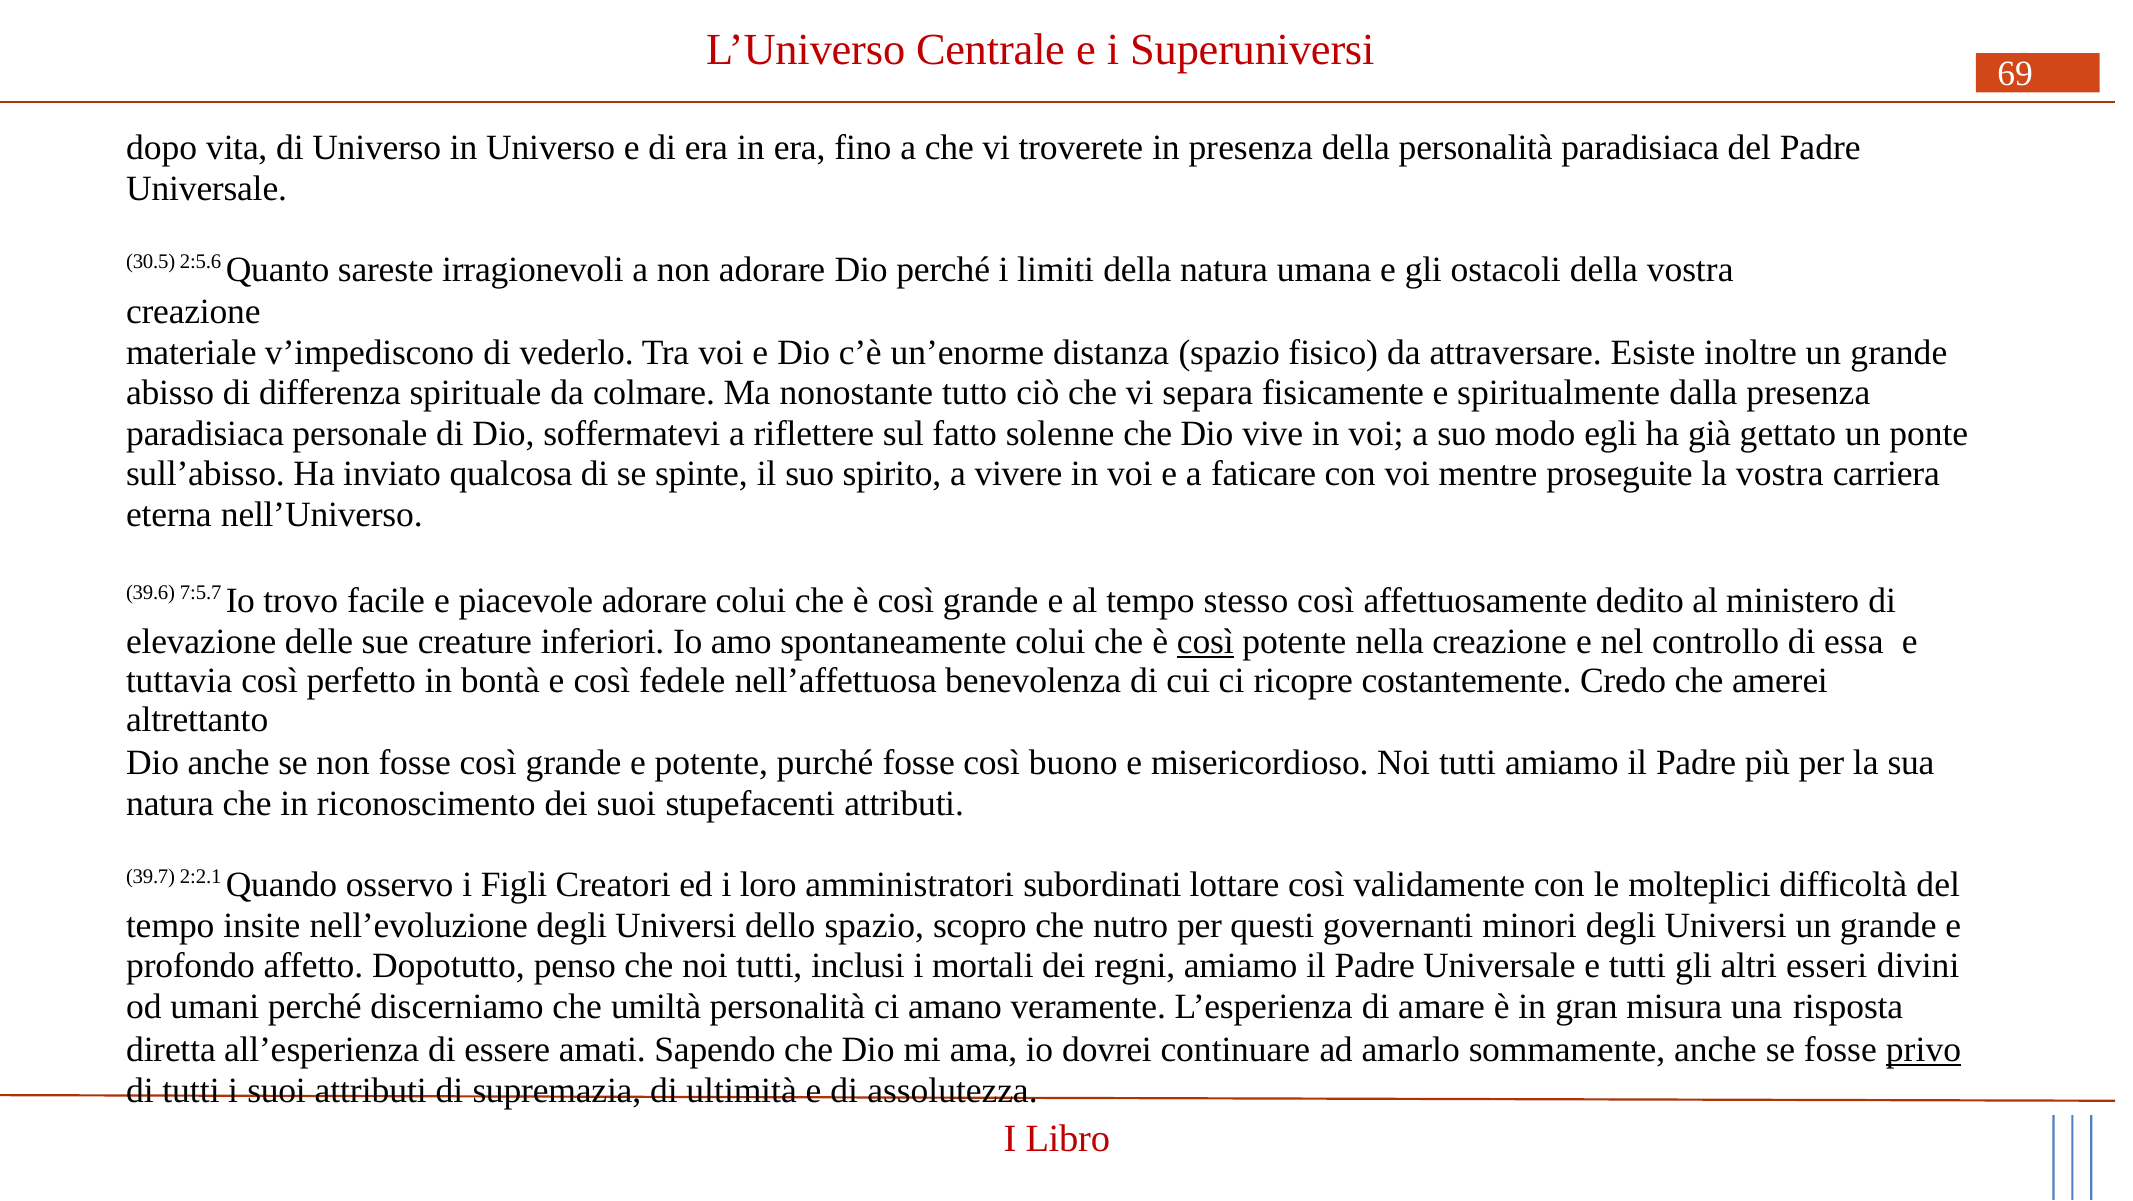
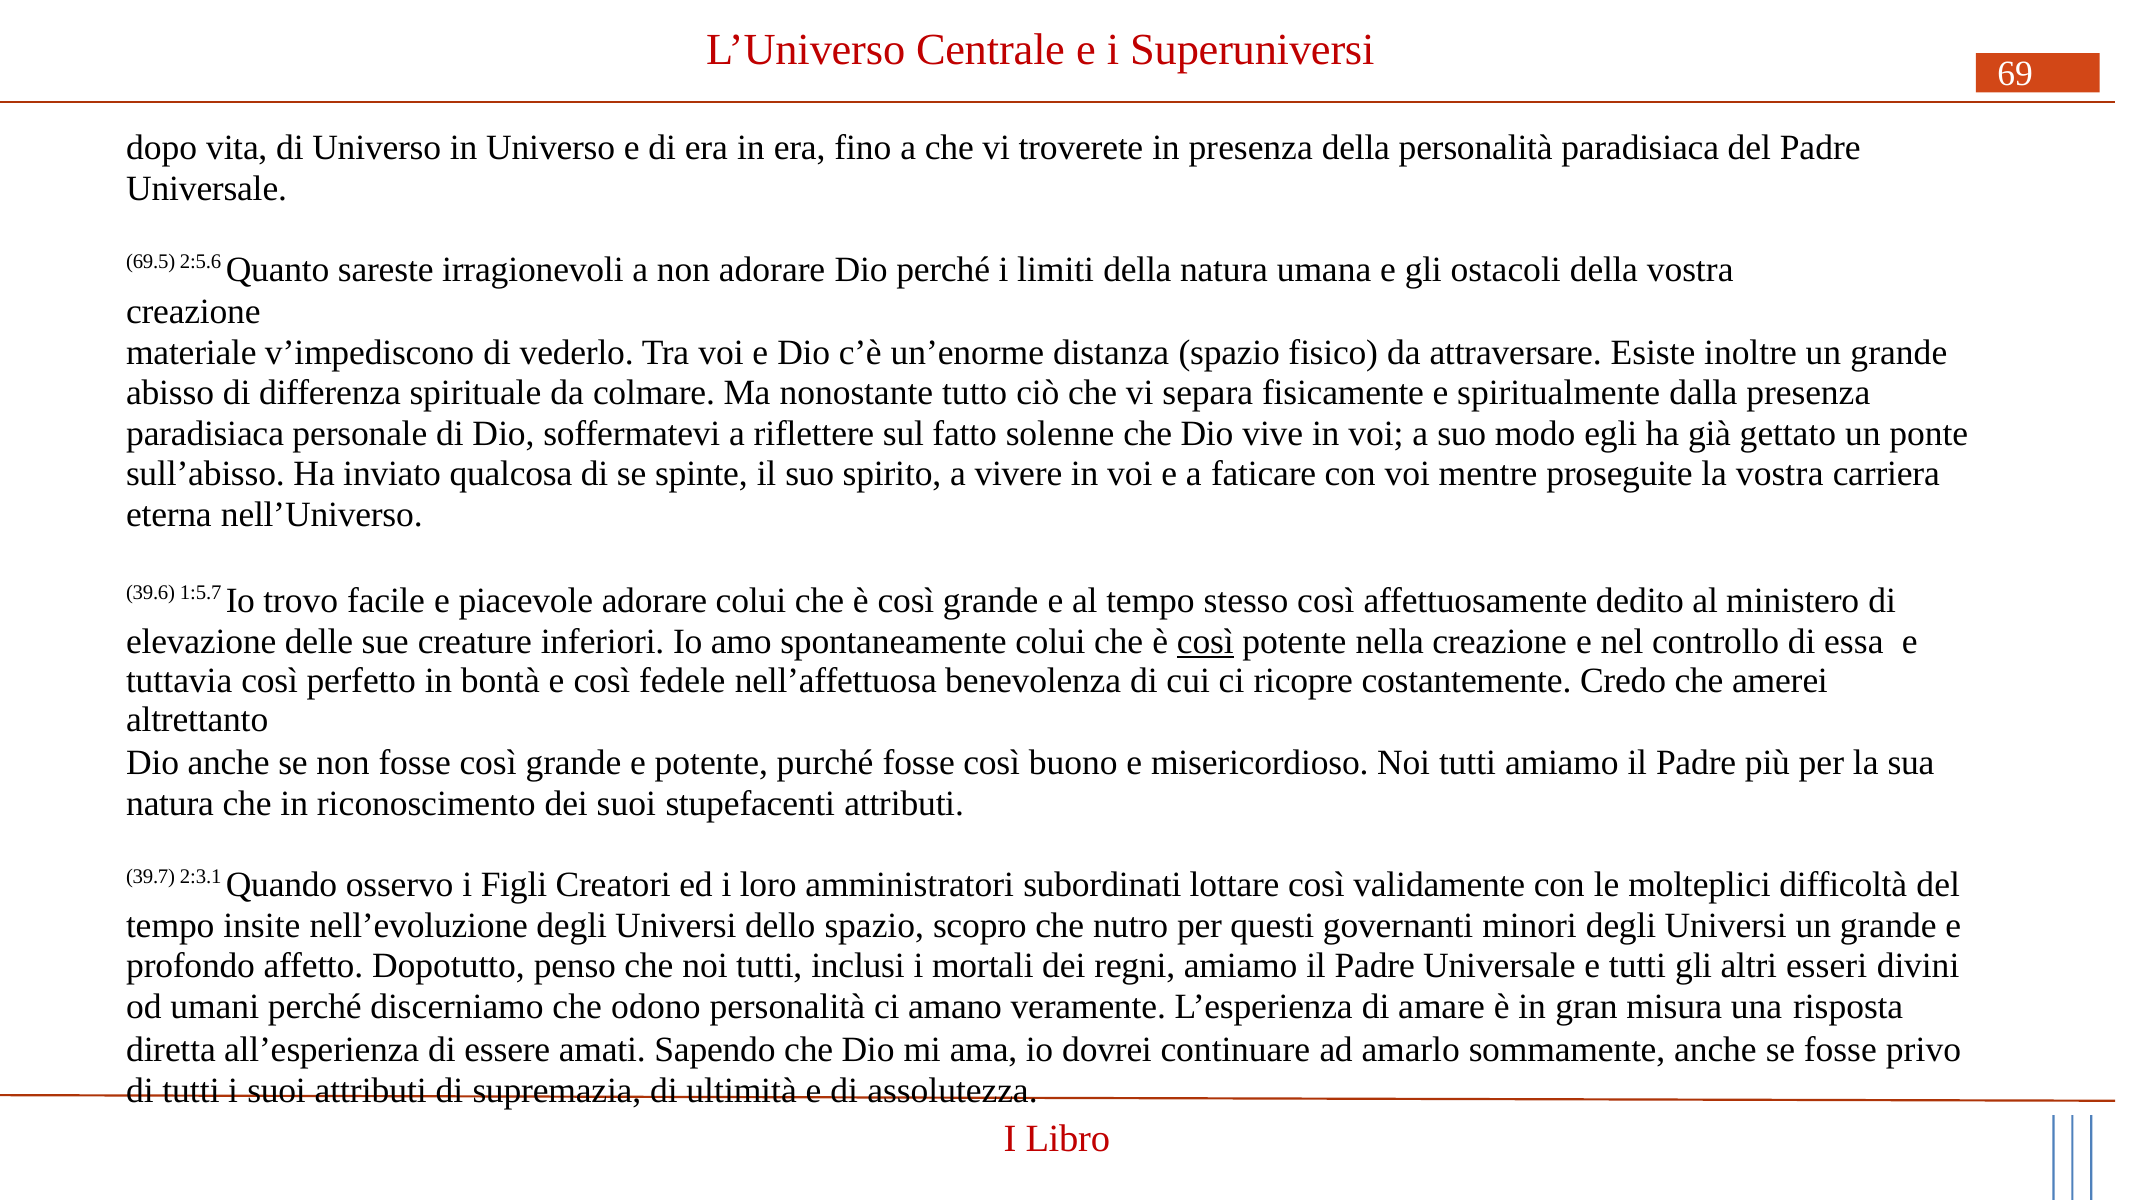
30.5: 30.5 -> 69.5
7:5.7: 7:5.7 -> 1:5.7
2:2.1: 2:2.1 -> 2:3.1
umiltà: umiltà -> odono
privo underline: present -> none
